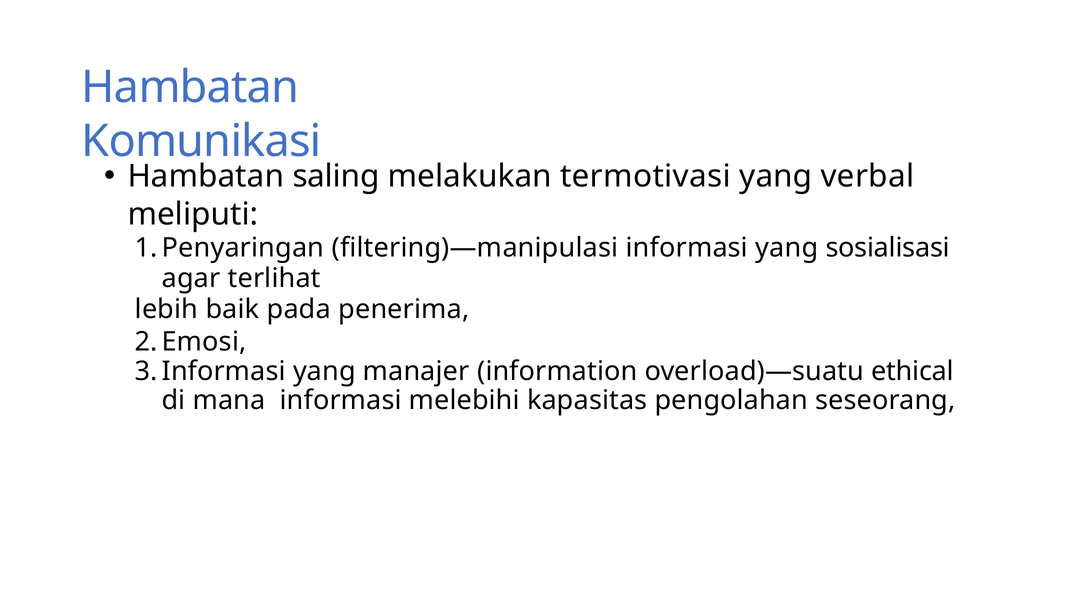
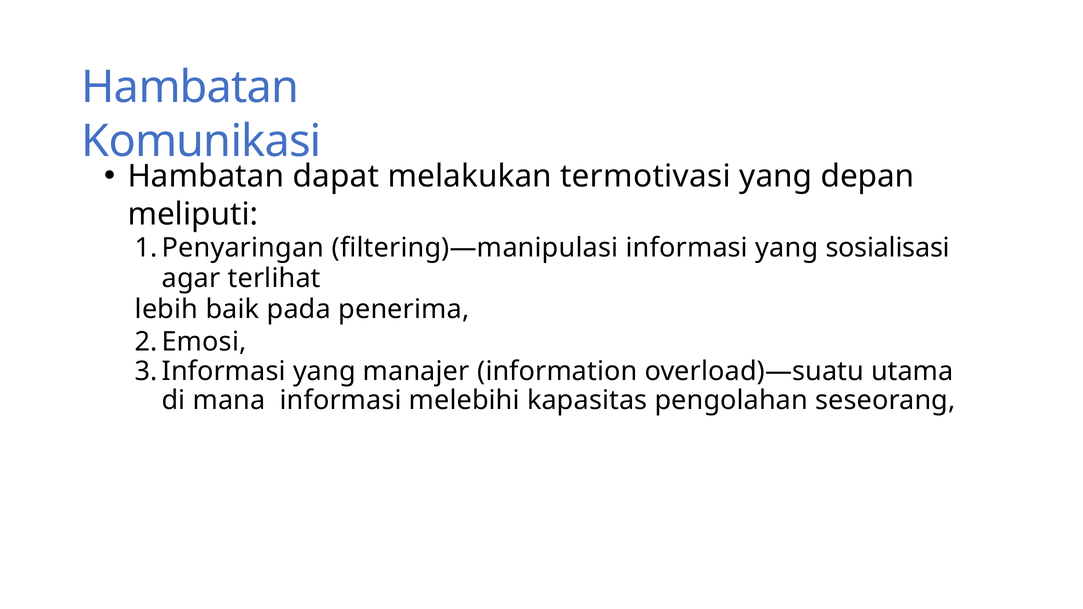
saling: saling -> dapat
verbal: verbal -> depan
ethical: ethical -> utama
